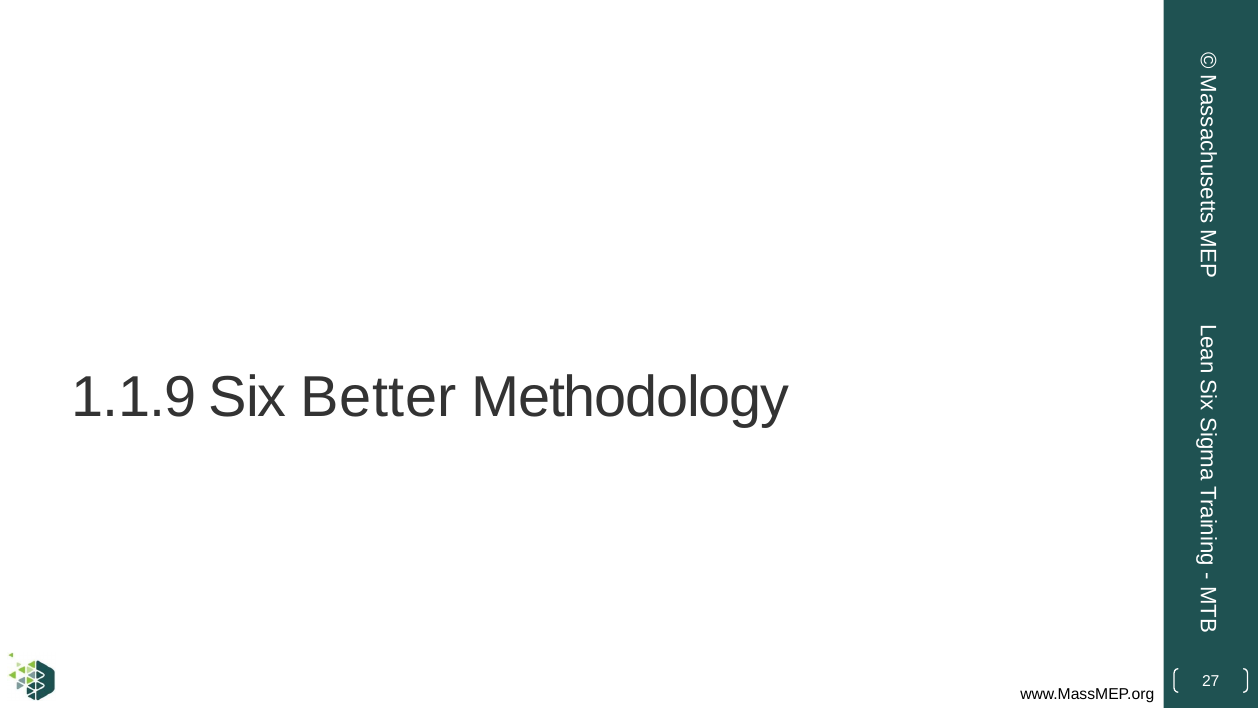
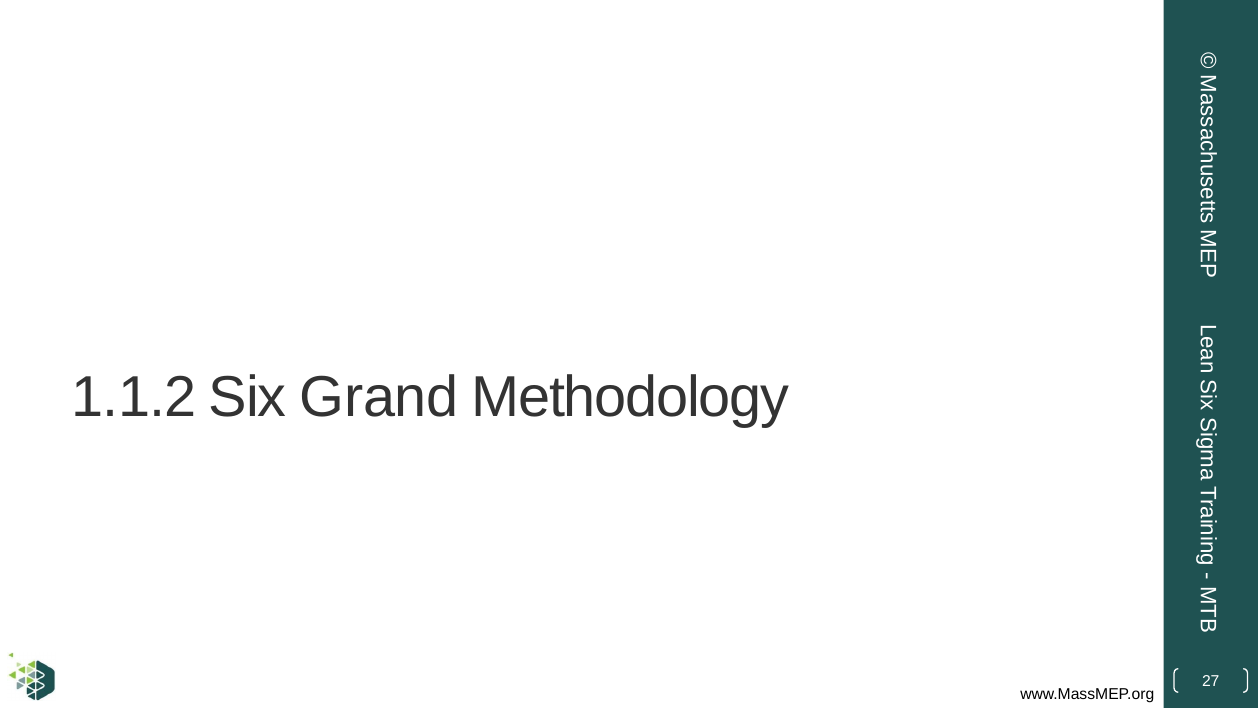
1.1.9: 1.1.9 -> 1.1.2
Better: Better -> Grand
